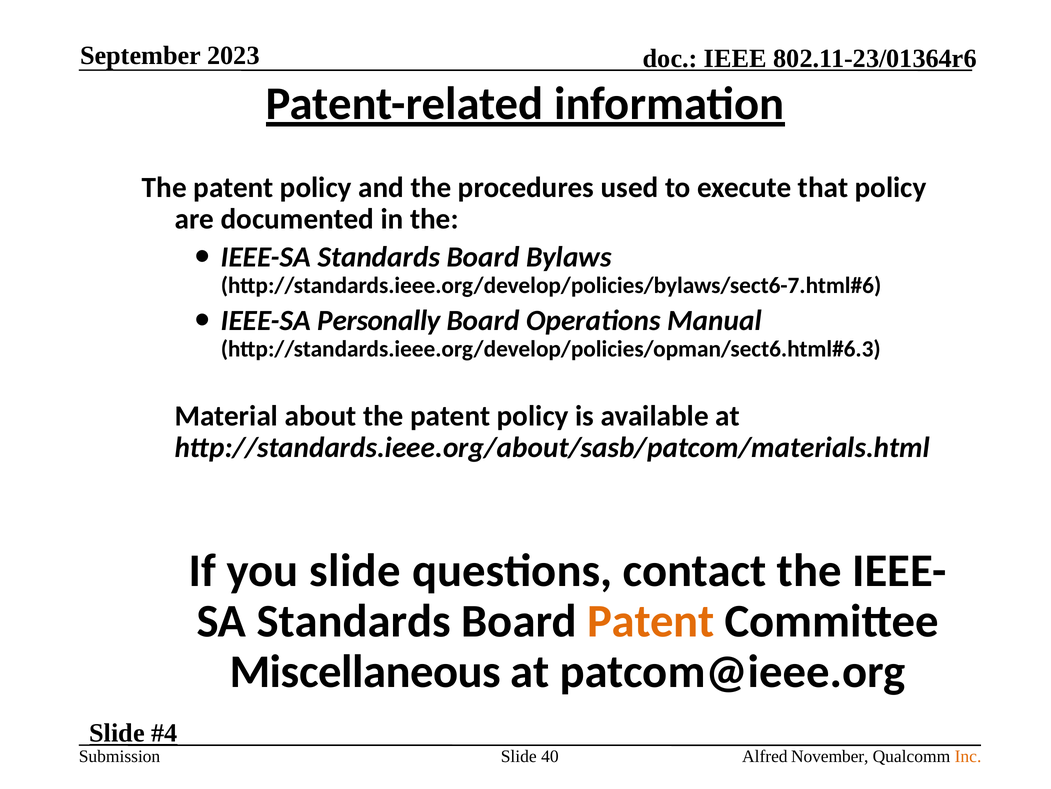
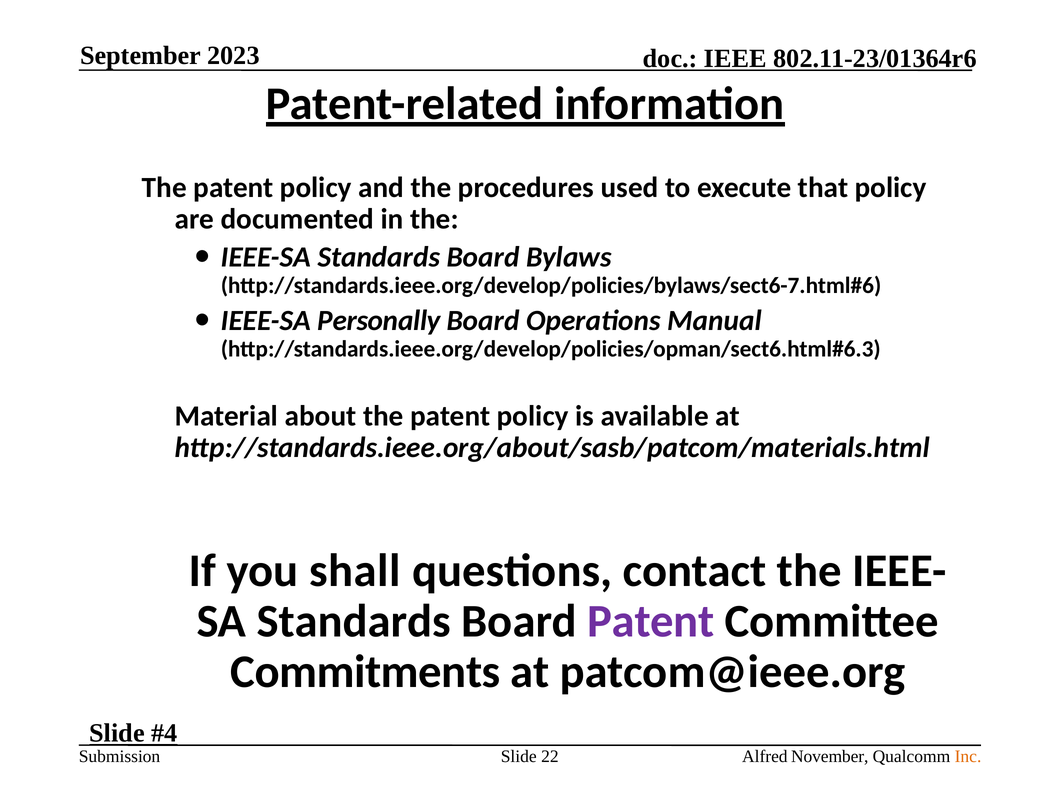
you slide: slide -> shall
Patent at (651, 621) colour: orange -> purple
Miscellaneous: Miscellaneous -> Commitments
40: 40 -> 22
